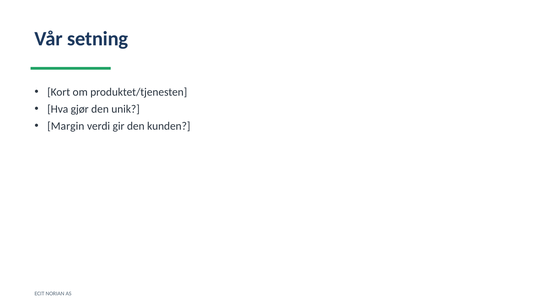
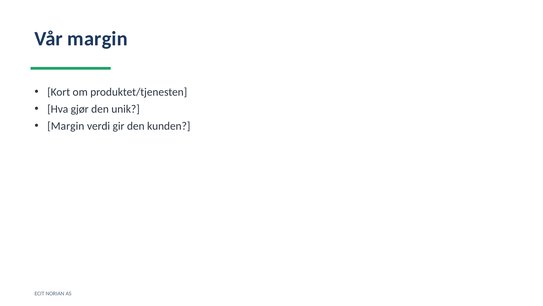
Vår setning: setning -> margin
